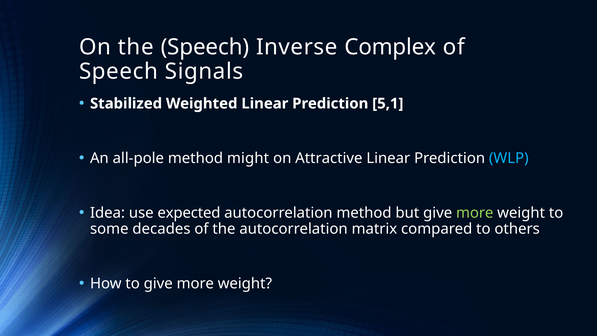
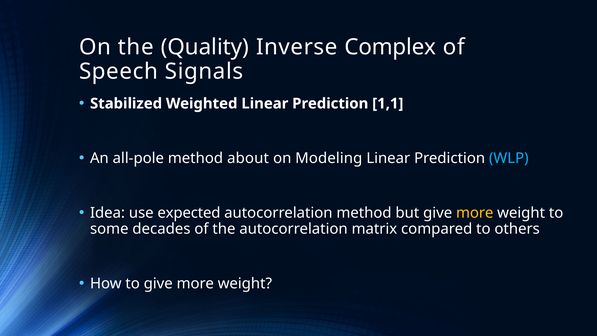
the Speech: Speech -> Quality
5,1: 5,1 -> 1,1
might: might -> about
Attractive: Attractive -> Modeling
more at (475, 213) colour: light green -> yellow
